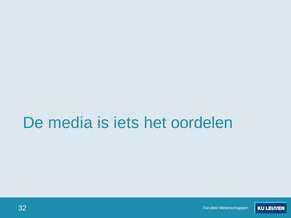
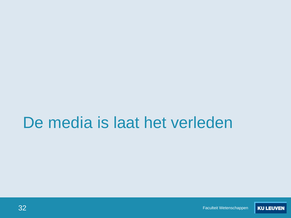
iets: iets -> laat
oordelen: oordelen -> verleden
